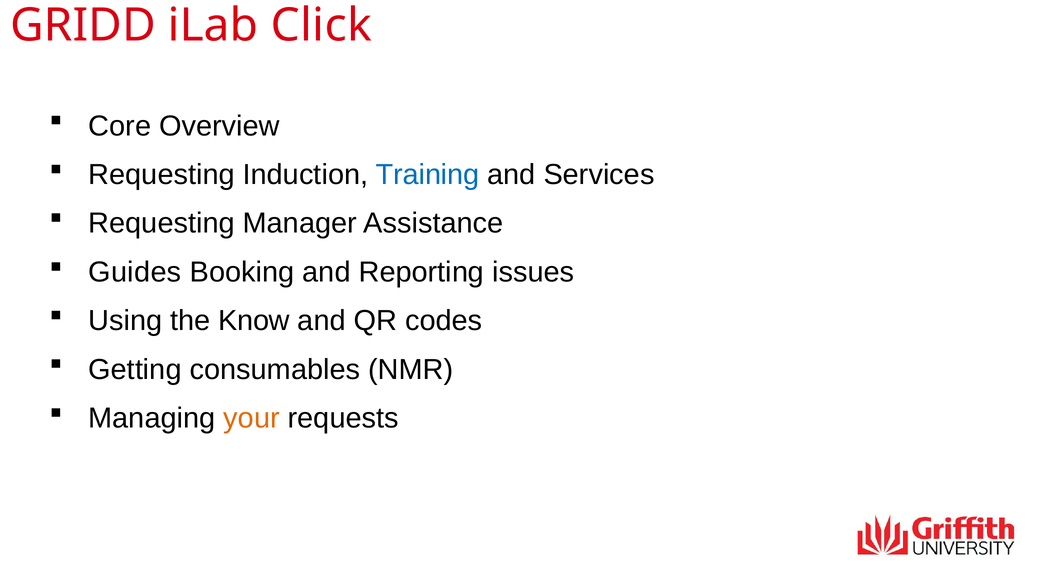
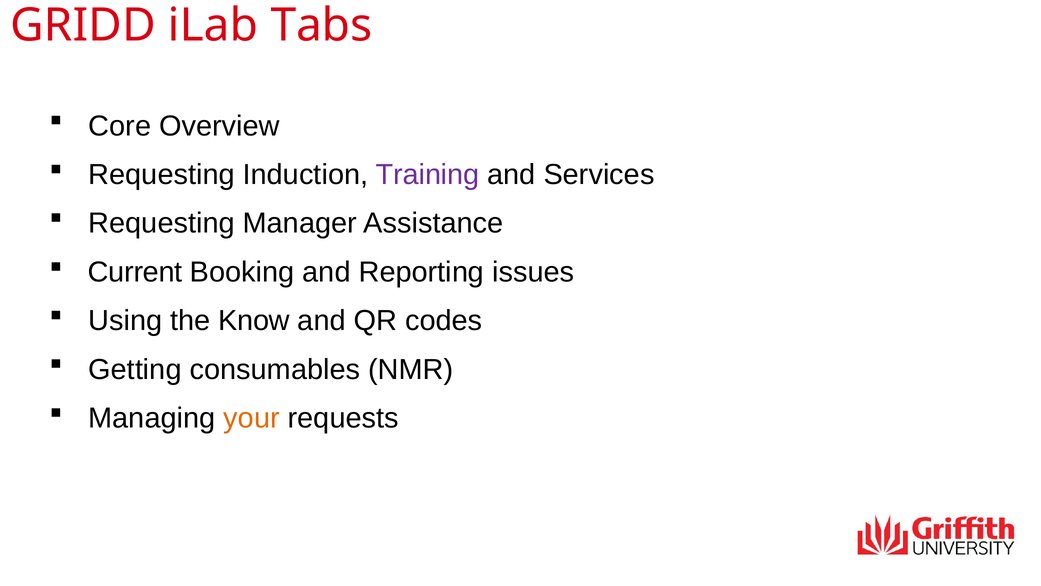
Click: Click -> Tabs
Training colour: blue -> purple
Guides: Guides -> Current
